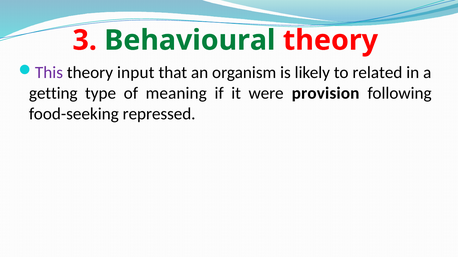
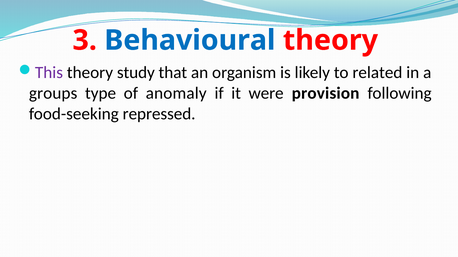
Behavioural colour: green -> blue
input: input -> study
getting: getting -> groups
meaning: meaning -> anomaly
